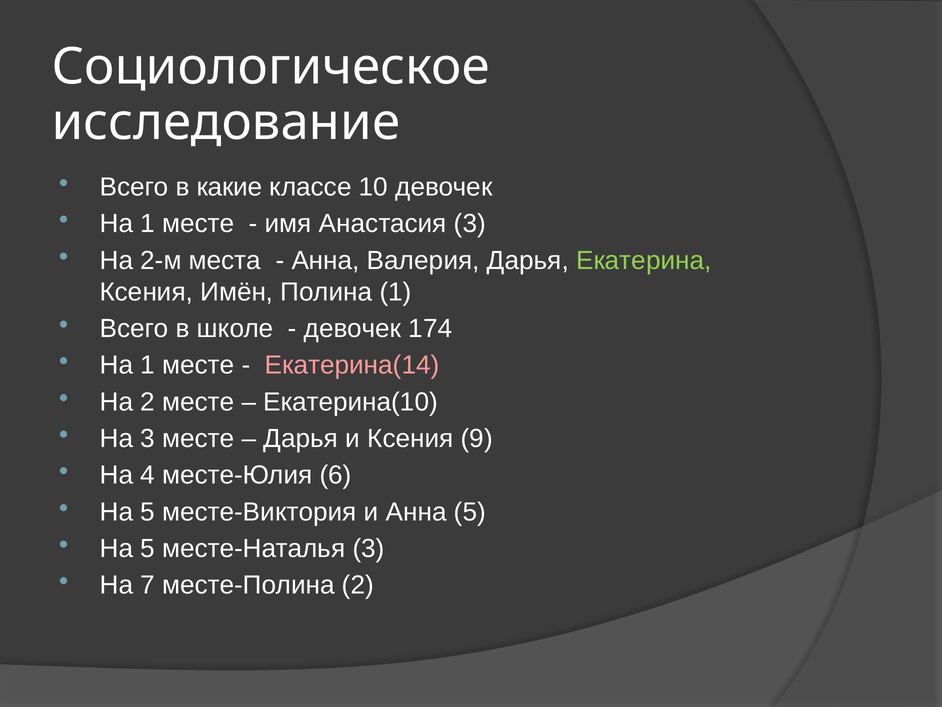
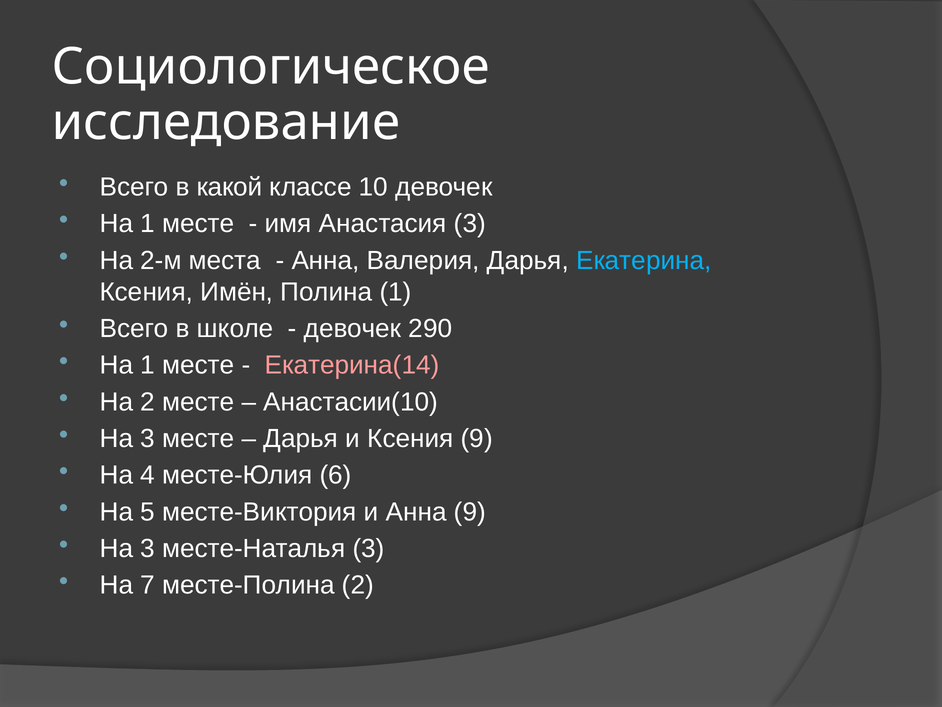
какие: какие -> какой
Екатерина colour: light green -> light blue
174: 174 -> 290
Екатерина(10: Екатерина(10 -> Анастасии(10
Анна 5: 5 -> 9
5 at (148, 548): 5 -> 3
